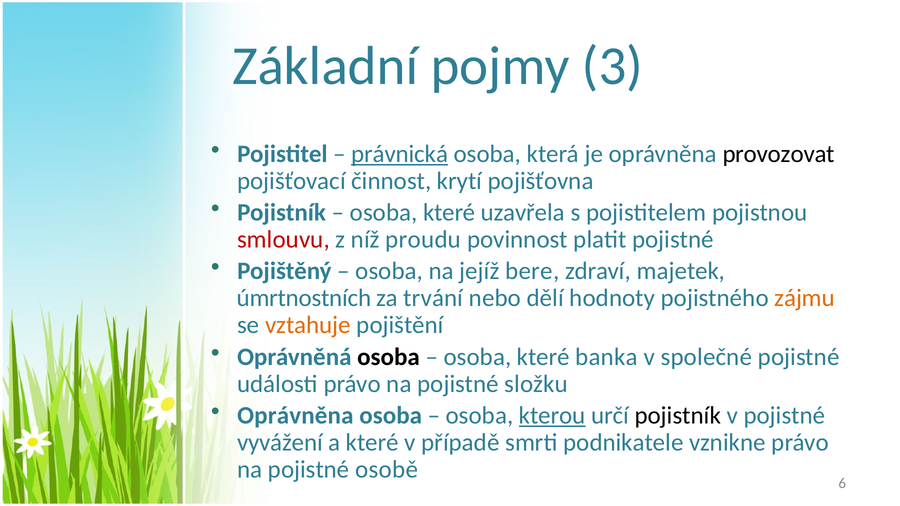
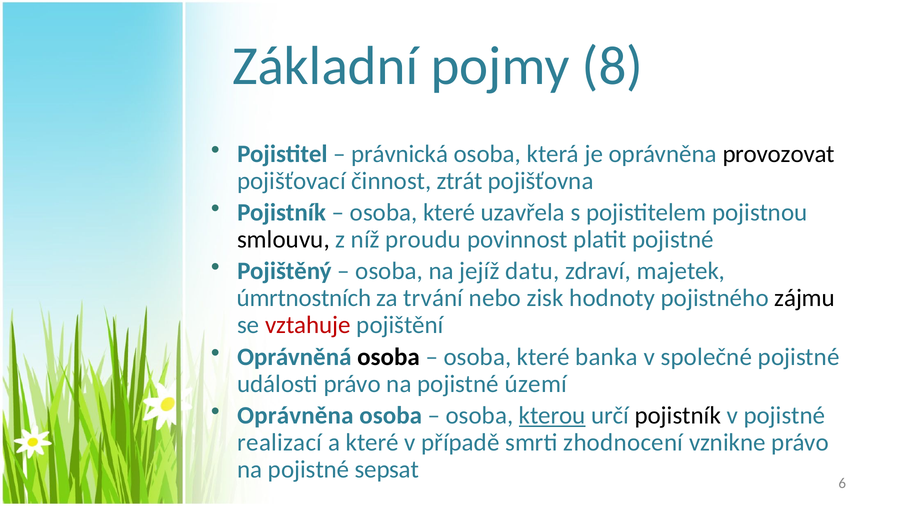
3: 3 -> 8
právnická underline: present -> none
krytí: krytí -> ztrát
smlouvu colour: red -> black
bere: bere -> datu
dělí: dělí -> zisk
zájmu colour: orange -> black
vztahuje colour: orange -> red
složku: složku -> území
vyvážení: vyvážení -> realizací
podnikatele: podnikatele -> zhodnocení
osobě: osobě -> sepsat
